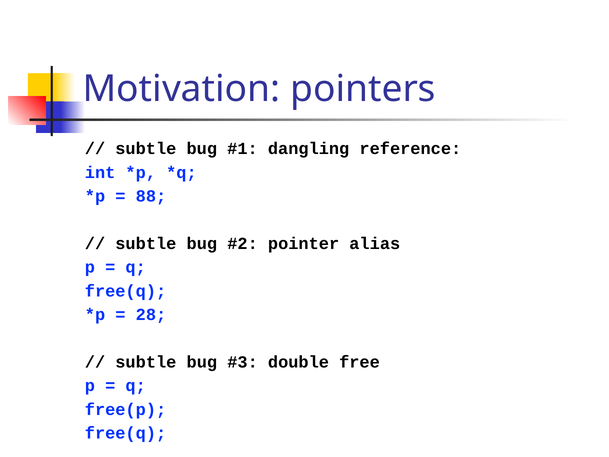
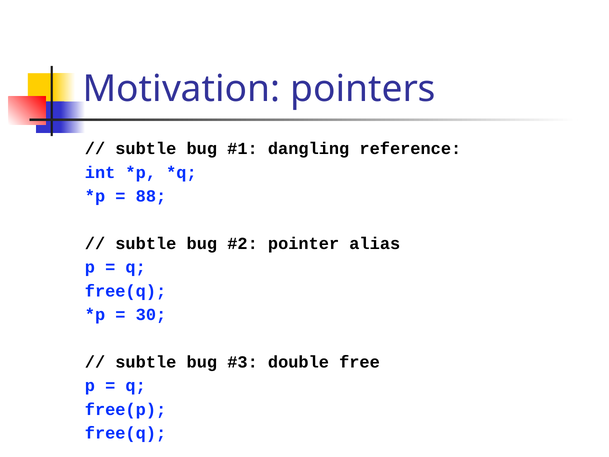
28: 28 -> 30
